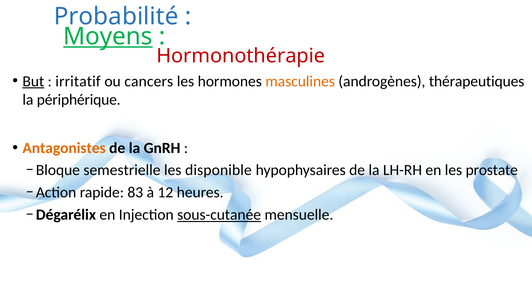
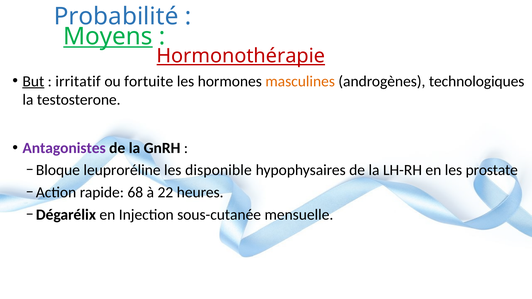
Hormonothérapie underline: none -> present
cancers: cancers -> fortuite
thérapeutiques: thérapeutiques -> technologiques
périphérique: périphérique -> testosterone
Antagonistes colour: orange -> purple
semestrielle: semestrielle -> leuproréline
83: 83 -> 68
12: 12 -> 22
sous-cutanée underline: present -> none
